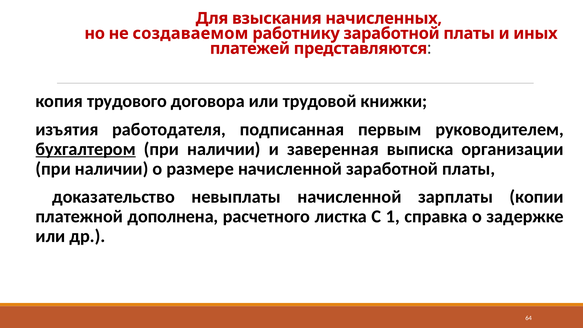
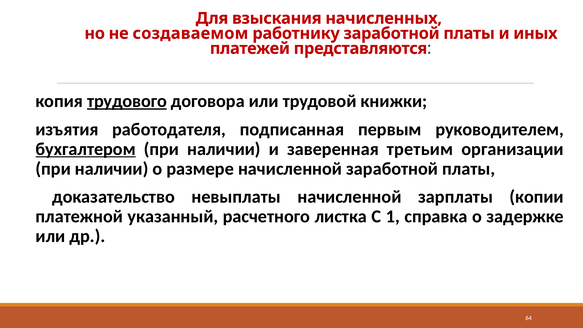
трудового underline: none -> present
выписка: выписка -> третьим
дополнена: дополнена -> указанный
